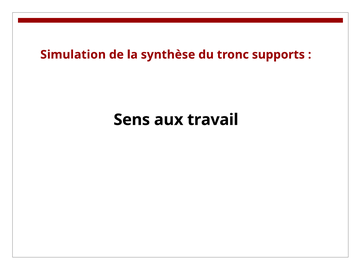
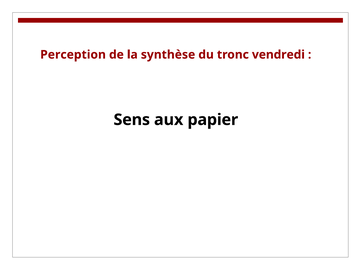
Simulation: Simulation -> Perception
supports: supports -> vendredi
travail: travail -> papier
